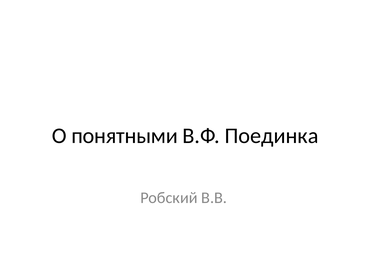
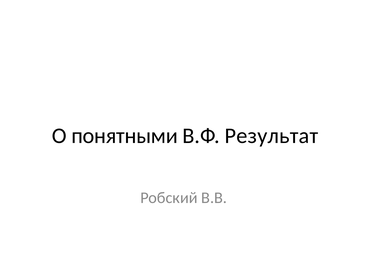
Поединка: Поединка -> Результат
